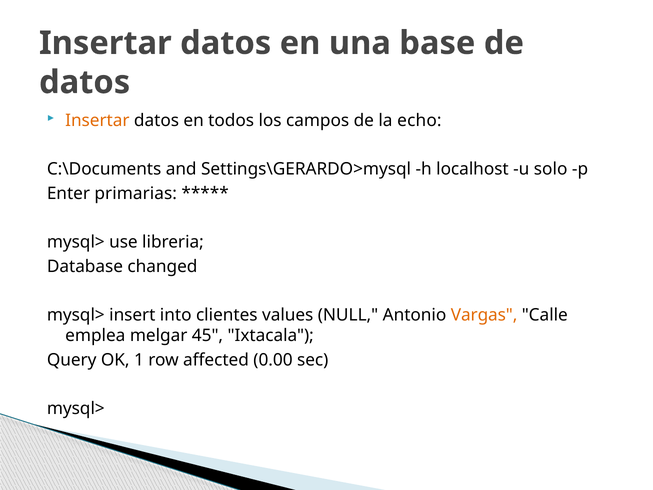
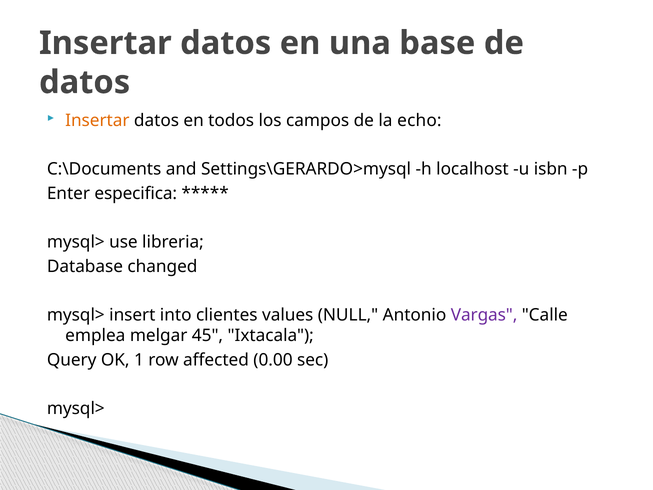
solo: solo -> isbn
primarias: primarias -> especifica
Vargas colour: orange -> purple
